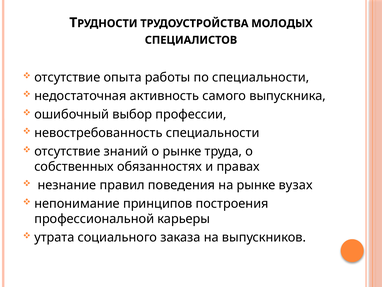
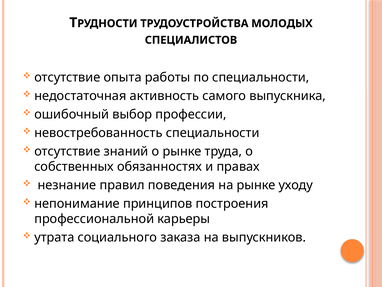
вузах: вузах -> уходу
